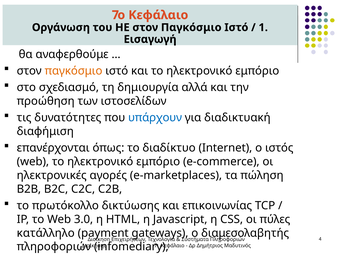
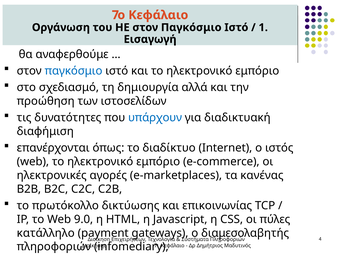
παγκόσμιο at (74, 71) colour: orange -> blue
πώληση: πώληση -> κανένας
3.0: 3.0 -> 9.0
